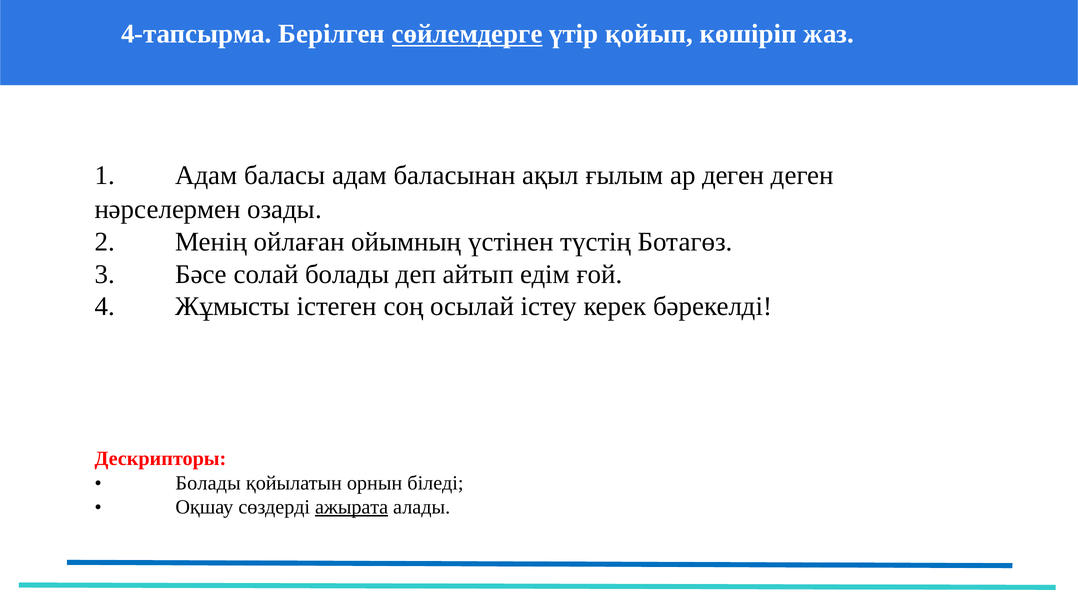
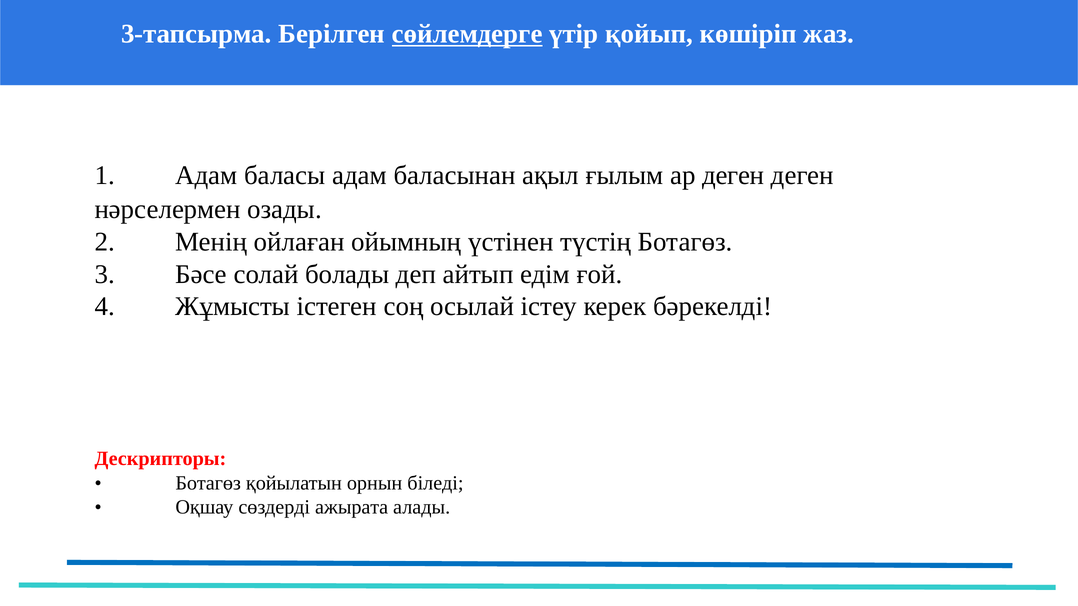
4-тапсырма: 4-тапсырма -> 3-тапсырма
Болады at (208, 483): Болады -> Ботагөз
ажырата underline: present -> none
